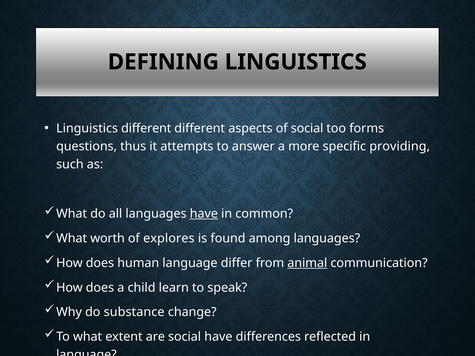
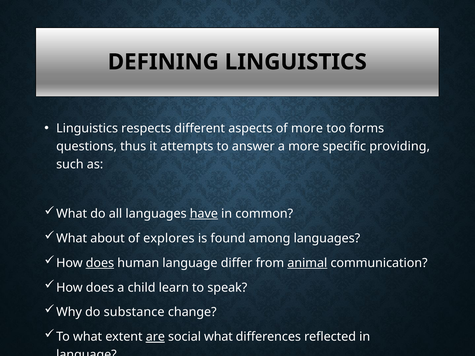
Linguistics different: different -> respects
of social: social -> more
worth: worth -> about
does at (100, 263) underline: none -> present
are underline: none -> present
social have: have -> what
